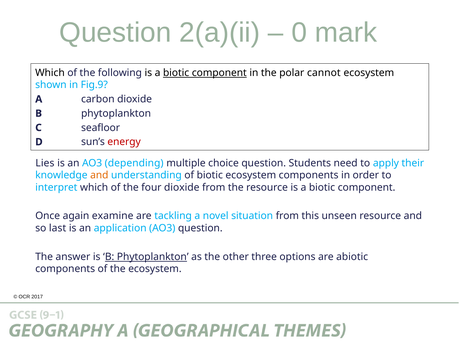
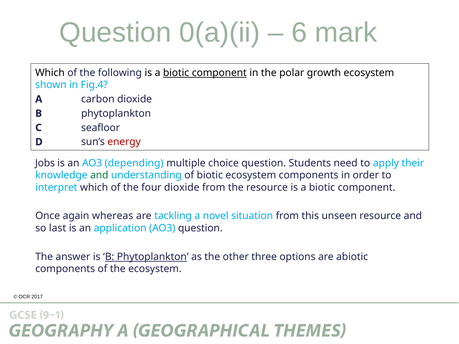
2(a)(ii: 2(a)(ii -> 0(a)(ii
0: 0 -> 6
cannot: cannot -> growth
Fig.9: Fig.9 -> Fig.4
Lies: Lies -> Jobs
and at (99, 175) colour: orange -> green
examine: examine -> whereas
